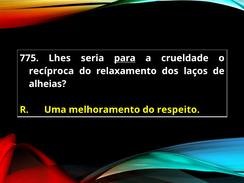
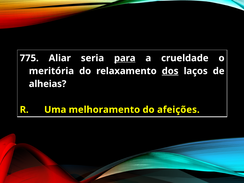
Lhes: Lhes -> Aliar
recíproca: recíproca -> meritória
dos underline: none -> present
respeito: respeito -> afeições
